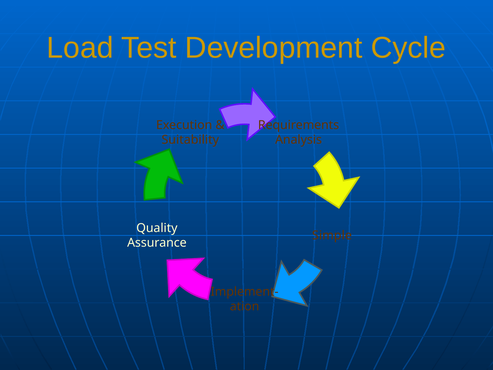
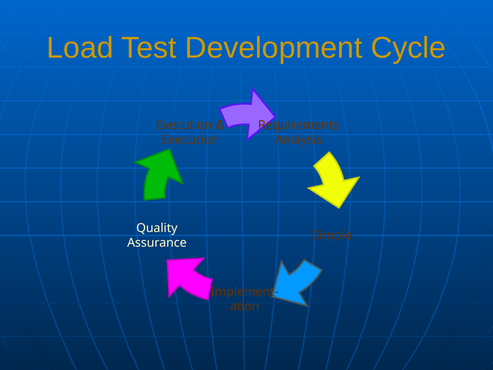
Suitability at (190, 140): Suitability -> Execution
